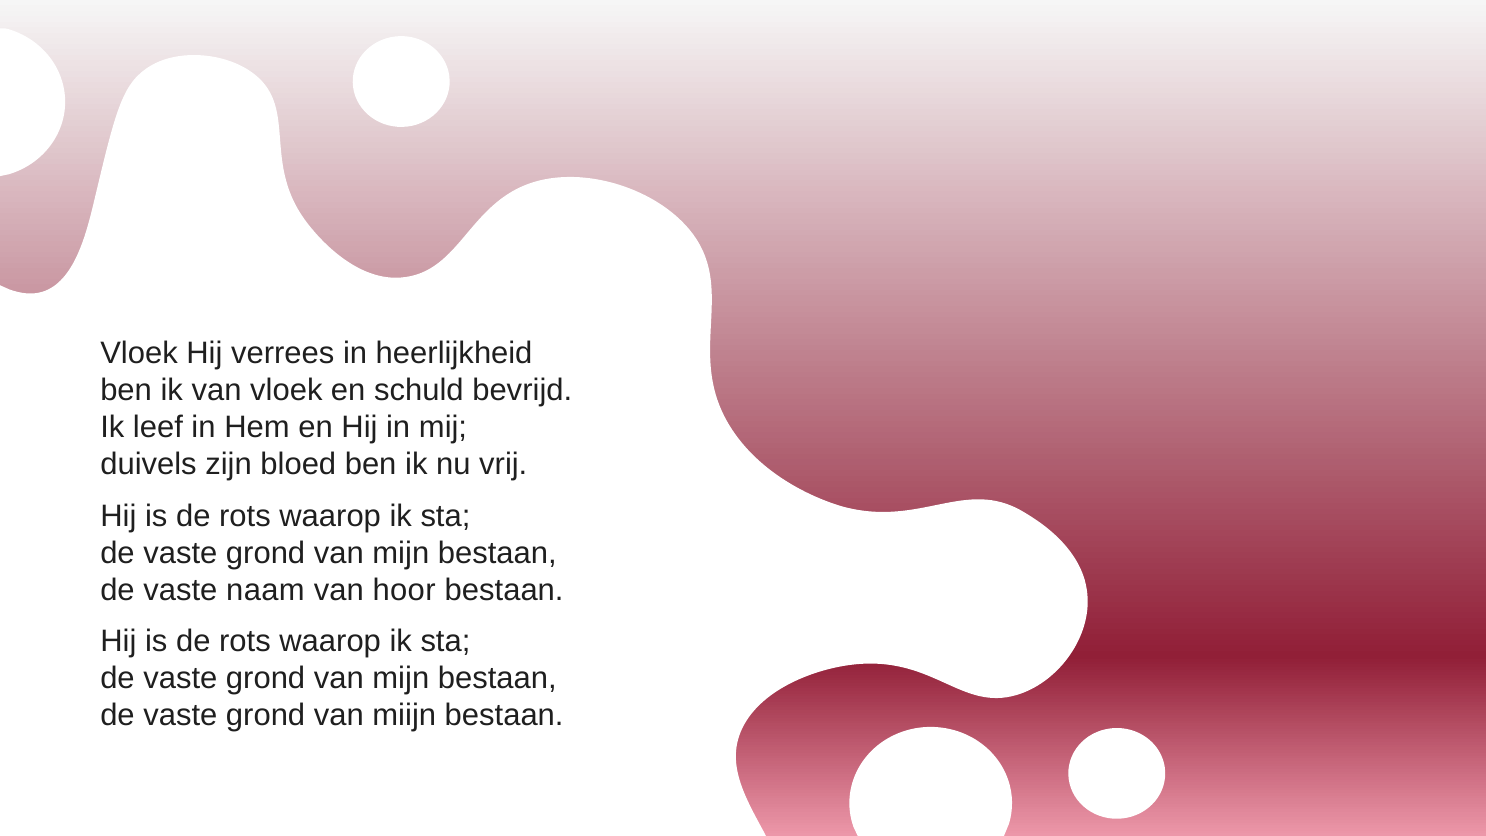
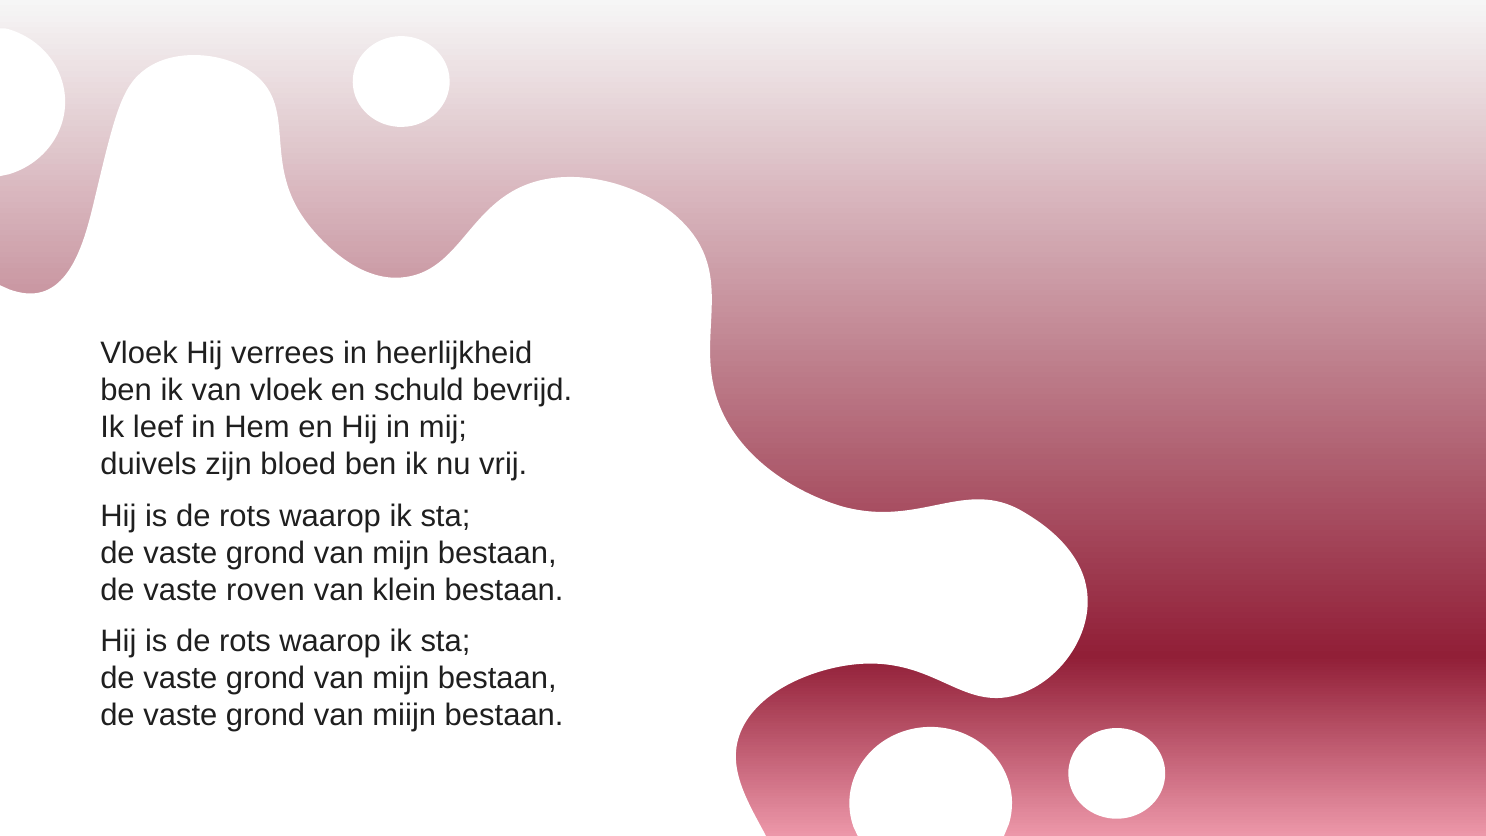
naam: naam -> roven
hoor: hoor -> klein
